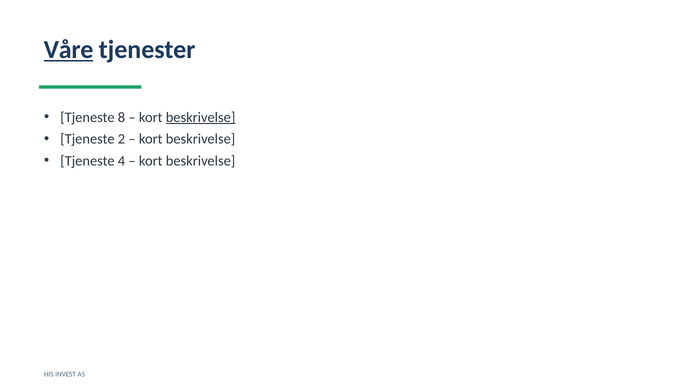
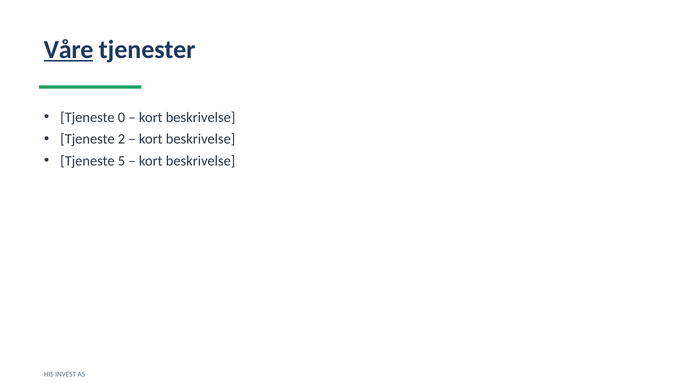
8: 8 -> 0
beskrivelse at (201, 117) underline: present -> none
4: 4 -> 5
